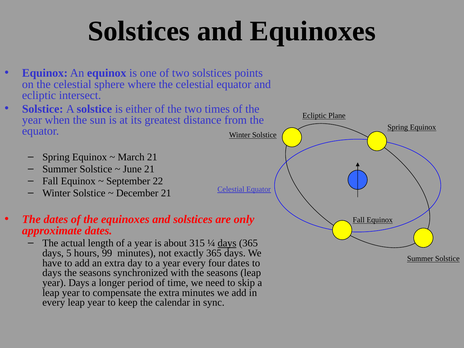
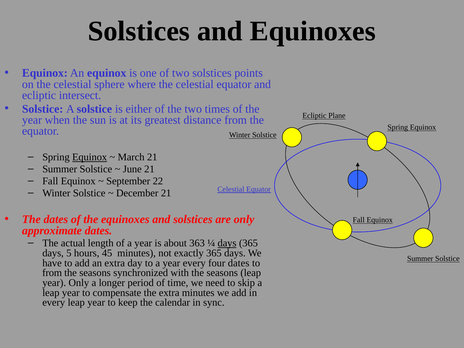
Equinox at (90, 157) underline: none -> present
315: 315 -> 363
99: 99 -> 45
days at (52, 273): days -> from
year Days: Days -> Only
